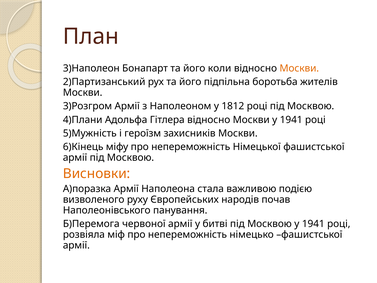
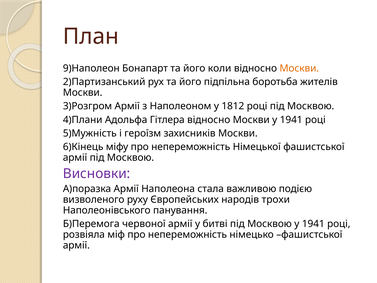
3)Наполеон: 3)Наполеон -> 9)Наполеон
Висновки colour: orange -> purple
почав: почав -> трохи
